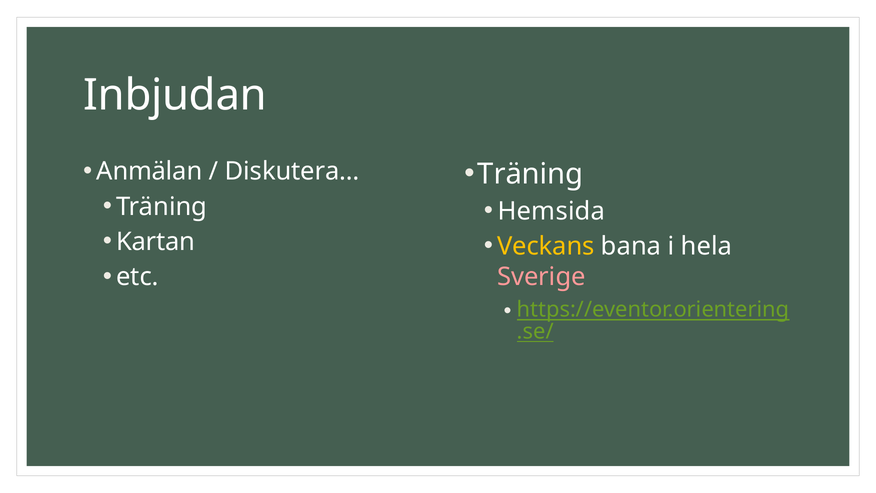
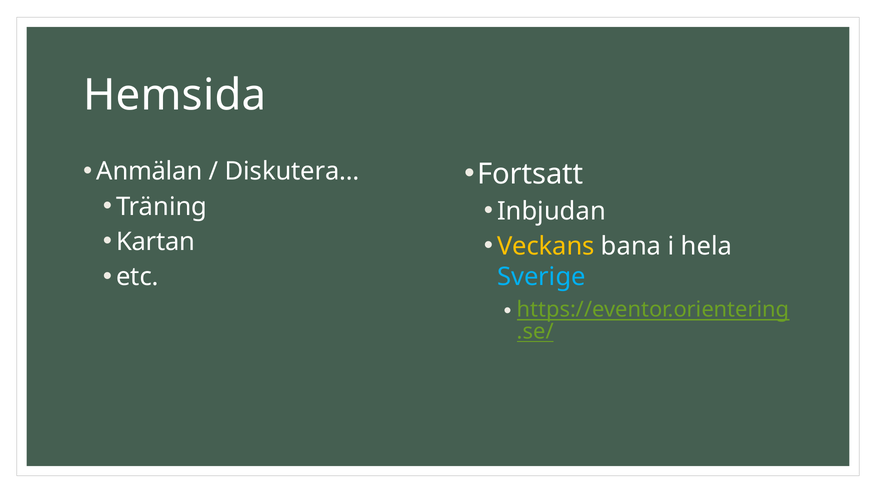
Inbjudan: Inbjudan -> Hemsida
Träning at (530, 174): Träning -> Fortsatt
Hemsida: Hemsida -> Inbjudan
Sverige colour: pink -> light blue
